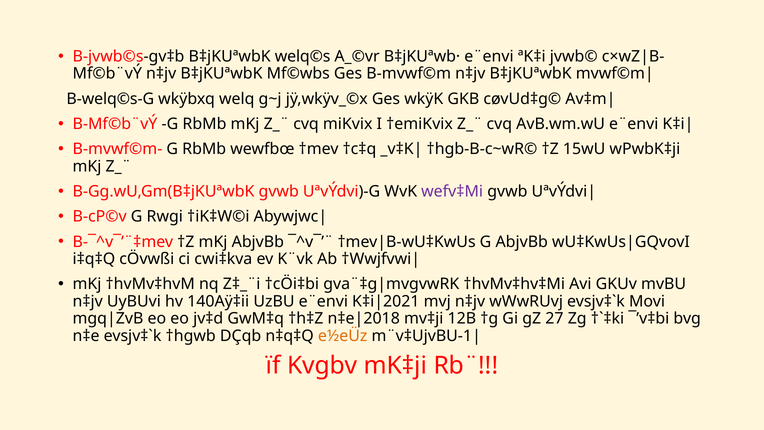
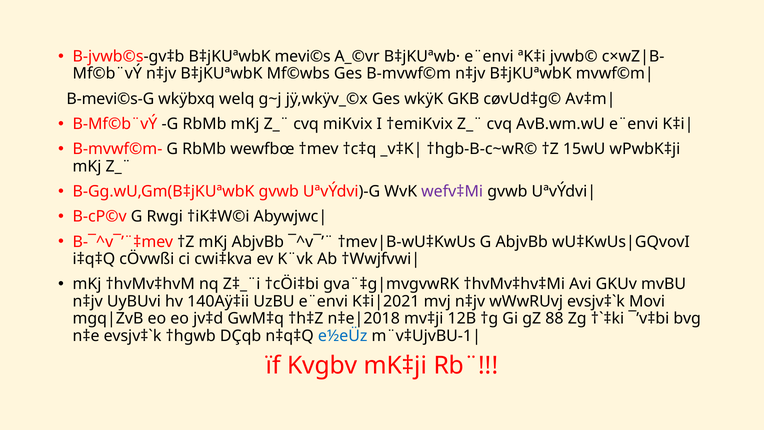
welq©s: welq©s -> mevi©s
B-welq©s-G: B-welq©s-G -> B-mevi©s-G
27: 27 -> 88
e½eÜz colour: orange -> blue
